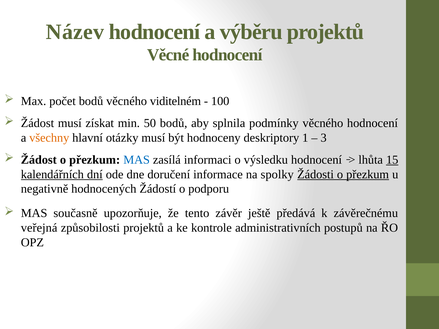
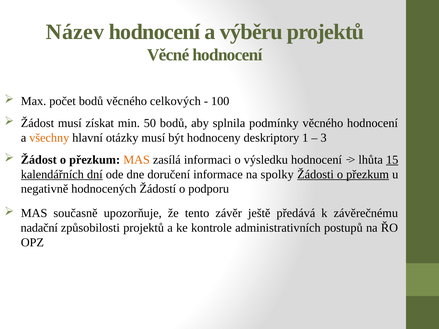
viditelném: viditelném -> celkových
MAS at (137, 160) colour: blue -> orange
veřejná: veřejná -> nadační
